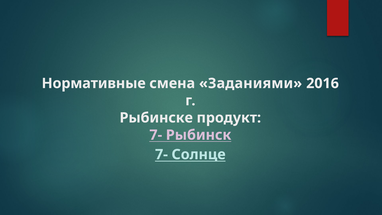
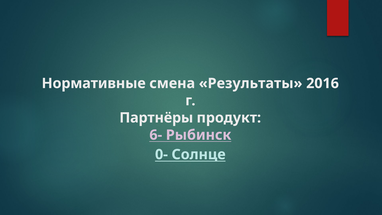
Заданиями: Заданиями -> Результаты
Рыбинске: Рыбинске -> Партнёры
7- at (156, 135): 7- -> 6-
7- at (161, 154): 7- -> 0-
